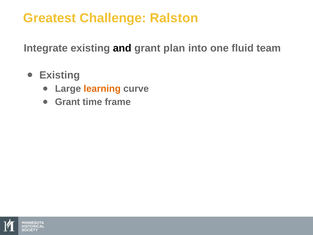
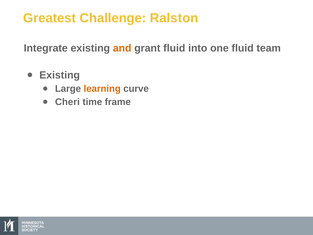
and colour: black -> orange
grant plan: plan -> fluid
Grant at (67, 102): Grant -> Cheri
